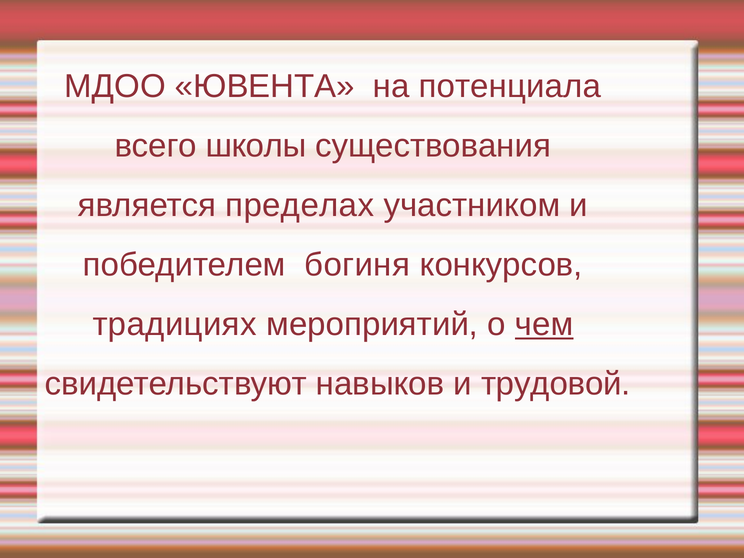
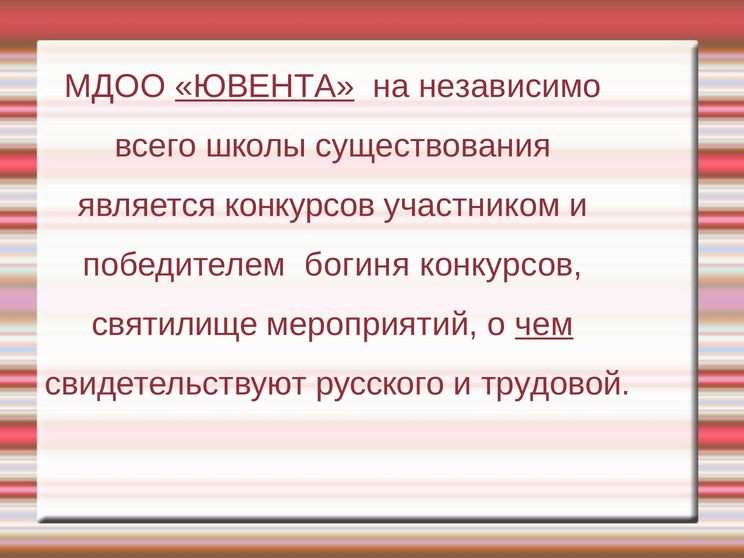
ЮВЕНТА underline: none -> present
потенциала: потенциала -> независимо
является пределах: пределах -> конкурсов
традициях: традициях -> святилище
навыков: навыков -> русского
